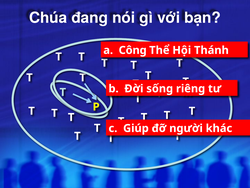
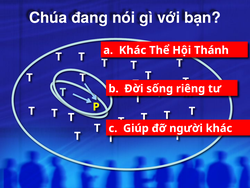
a Công: Công -> Khác
